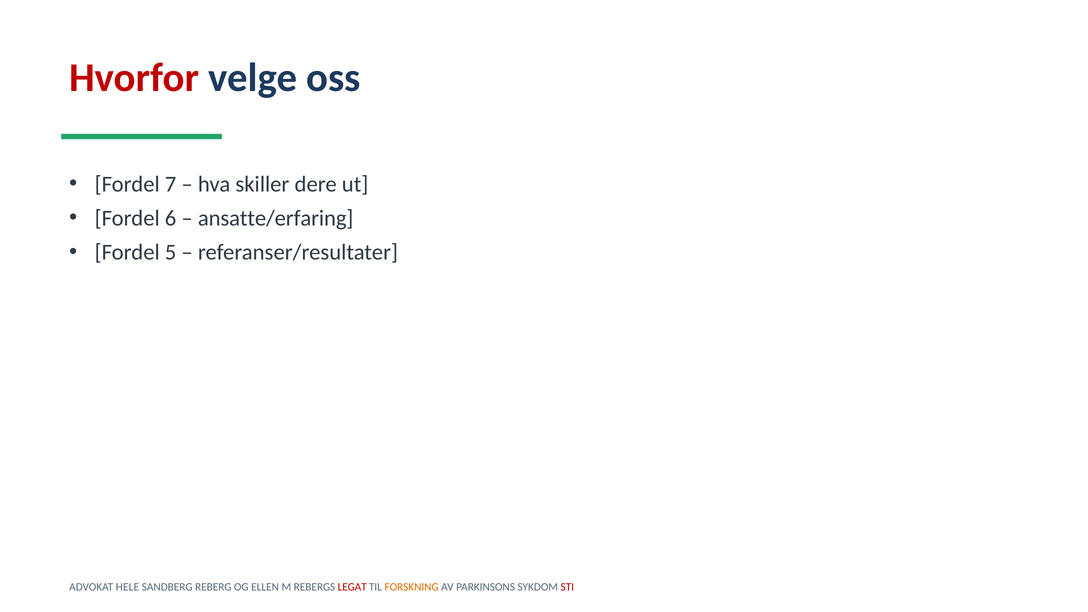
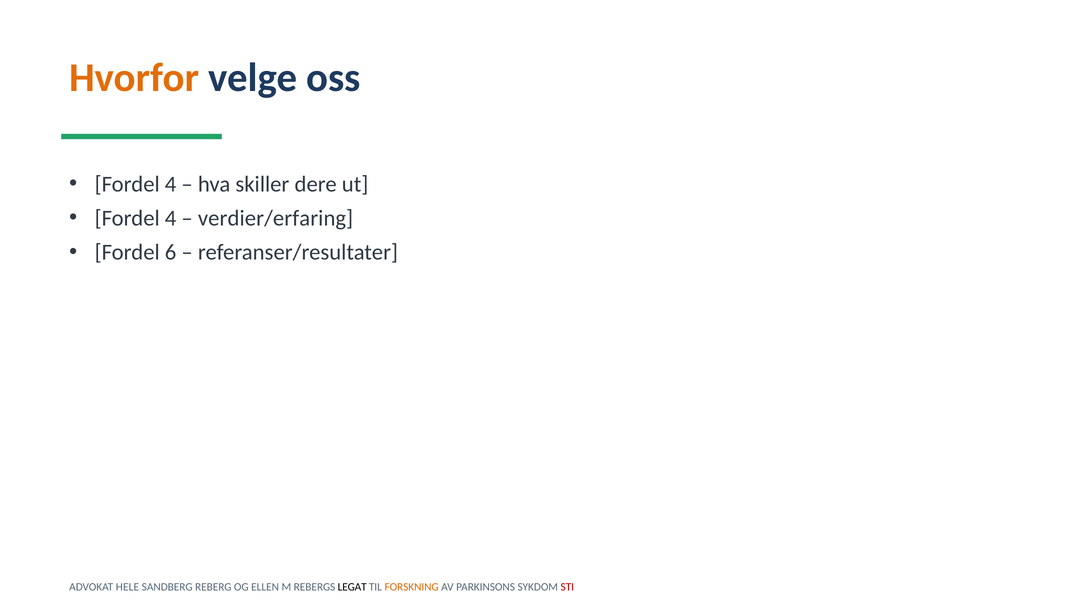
Hvorfor colour: red -> orange
7 at (171, 184): 7 -> 4
6 at (171, 218): 6 -> 4
ansatte/erfaring: ansatte/erfaring -> verdier/erfaring
5: 5 -> 6
LEGAT colour: red -> black
